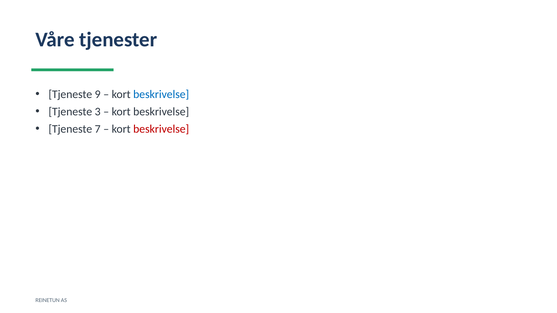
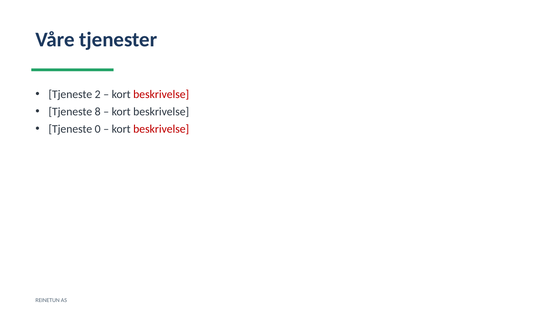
9: 9 -> 2
beskrivelse at (161, 94) colour: blue -> red
3: 3 -> 8
7: 7 -> 0
